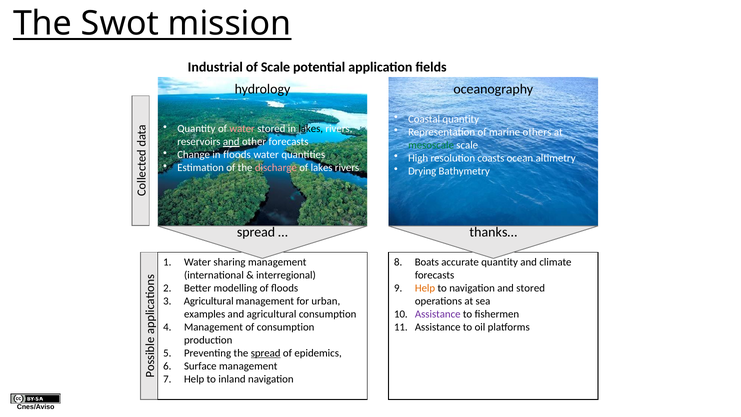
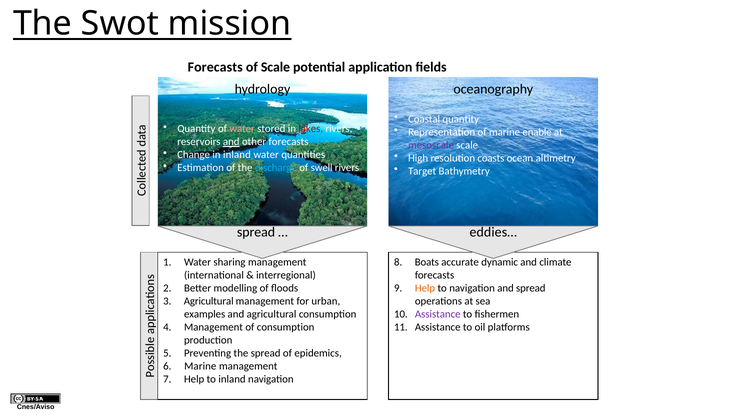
Industrial at (215, 67): Industrial -> Forecasts
lakes at (311, 129) colour: black -> red
others: others -> enable
mesoscale colour: green -> purple
in floods: floods -> inland
discharge colour: pink -> light blue
of lakes: lakes -> swell
Drying: Drying -> Target
thanks…: thanks… -> eddies…
accurate quantity: quantity -> dynamic
and stored: stored -> spread
spread at (266, 353) underline: present -> none
Surface at (200, 366): Surface -> Marine
